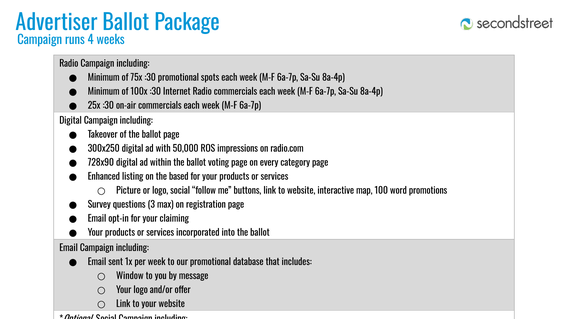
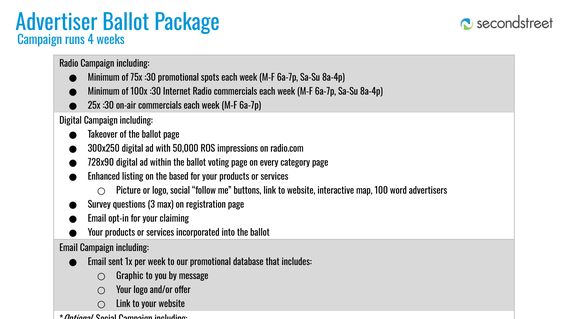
promotions: promotions -> advertisers
Window: Window -> Graphic
